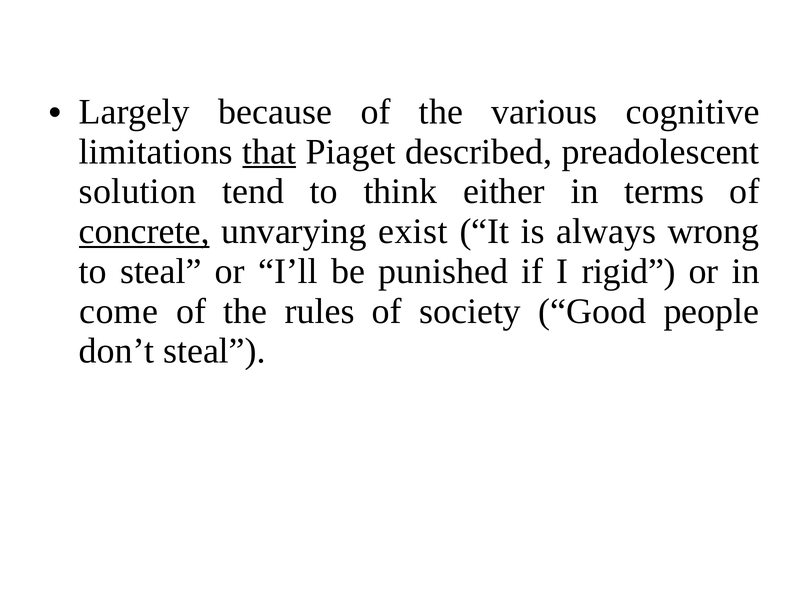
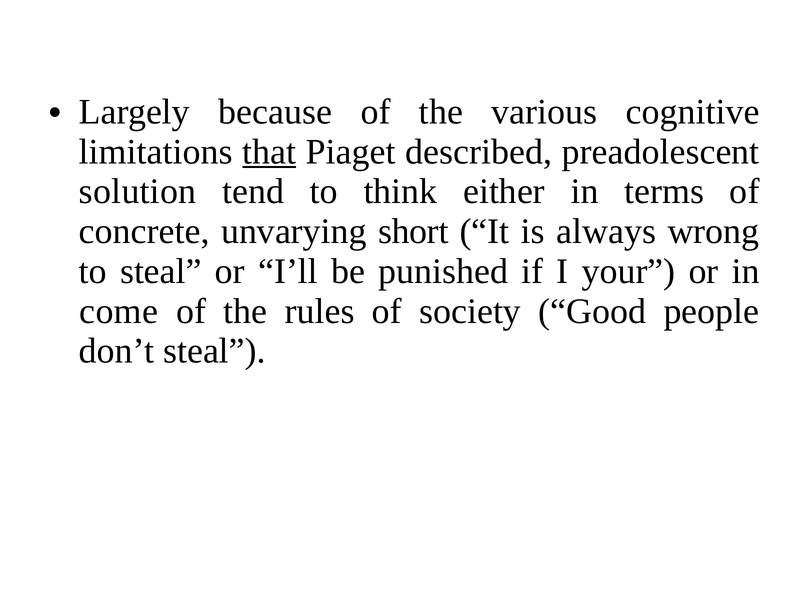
concrete underline: present -> none
exist: exist -> short
rigid: rigid -> your
